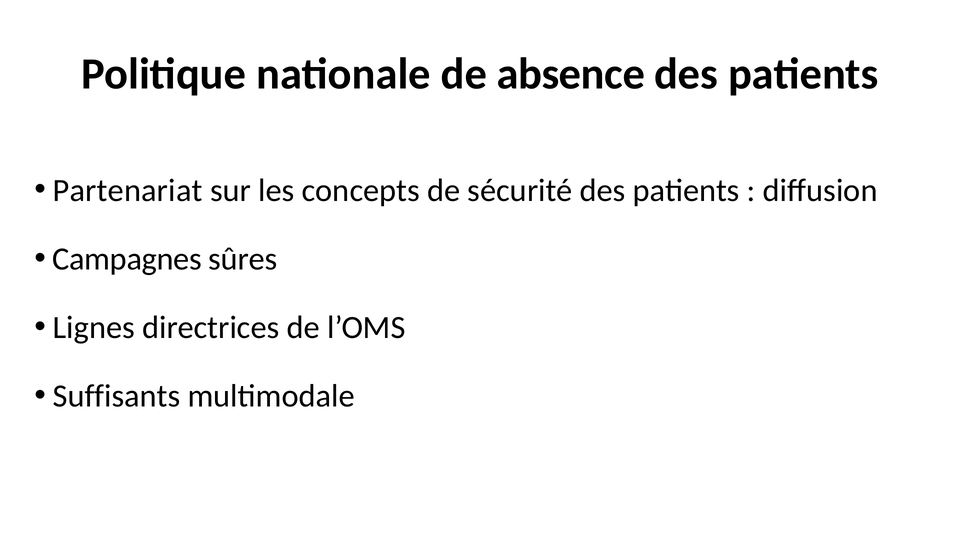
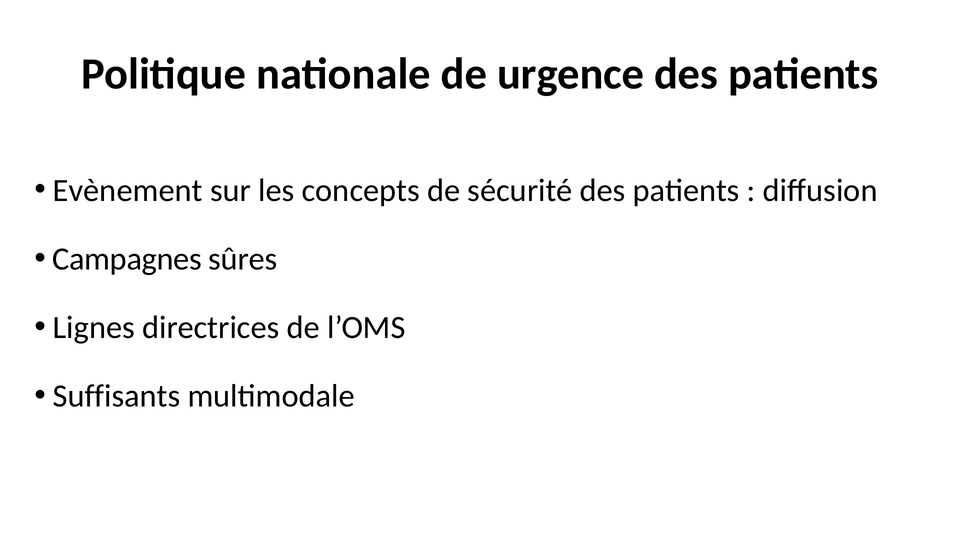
absence: absence -> urgence
Partenariat: Partenariat -> Evènement
